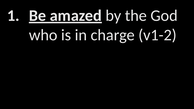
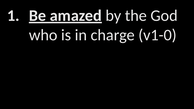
v1-2: v1-2 -> v1-0
